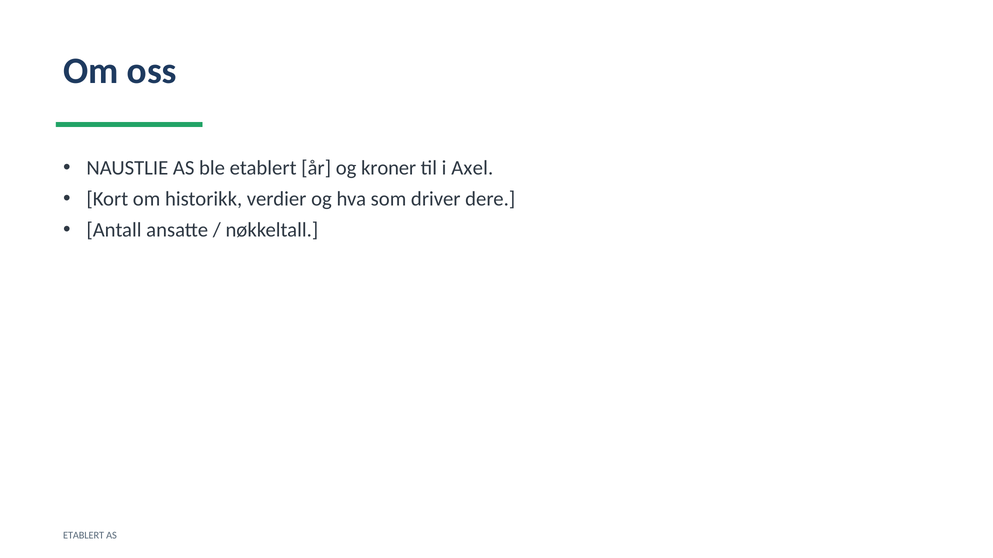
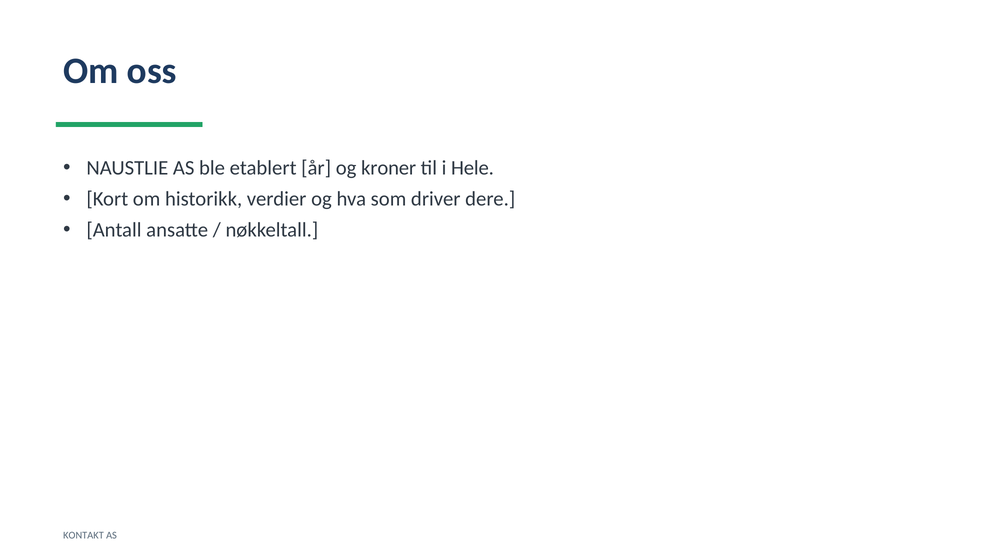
Axel: Axel -> Hele
ETABLERT at (84, 536): ETABLERT -> KONTAKT
